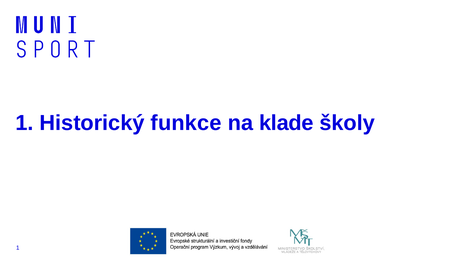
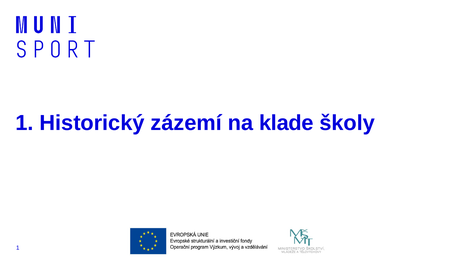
funkce: funkce -> zázemí
